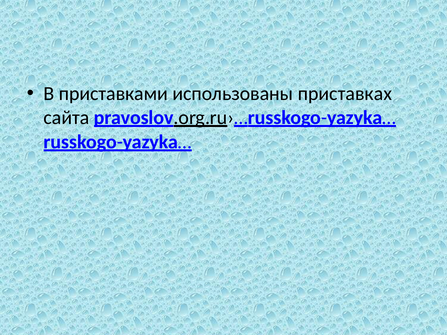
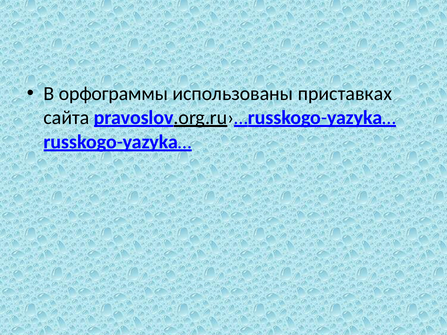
приставками: приставками -> орфограммы
